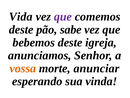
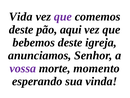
sabe: sabe -> aqui
vossa colour: orange -> purple
anunciar: anunciar -> momento
